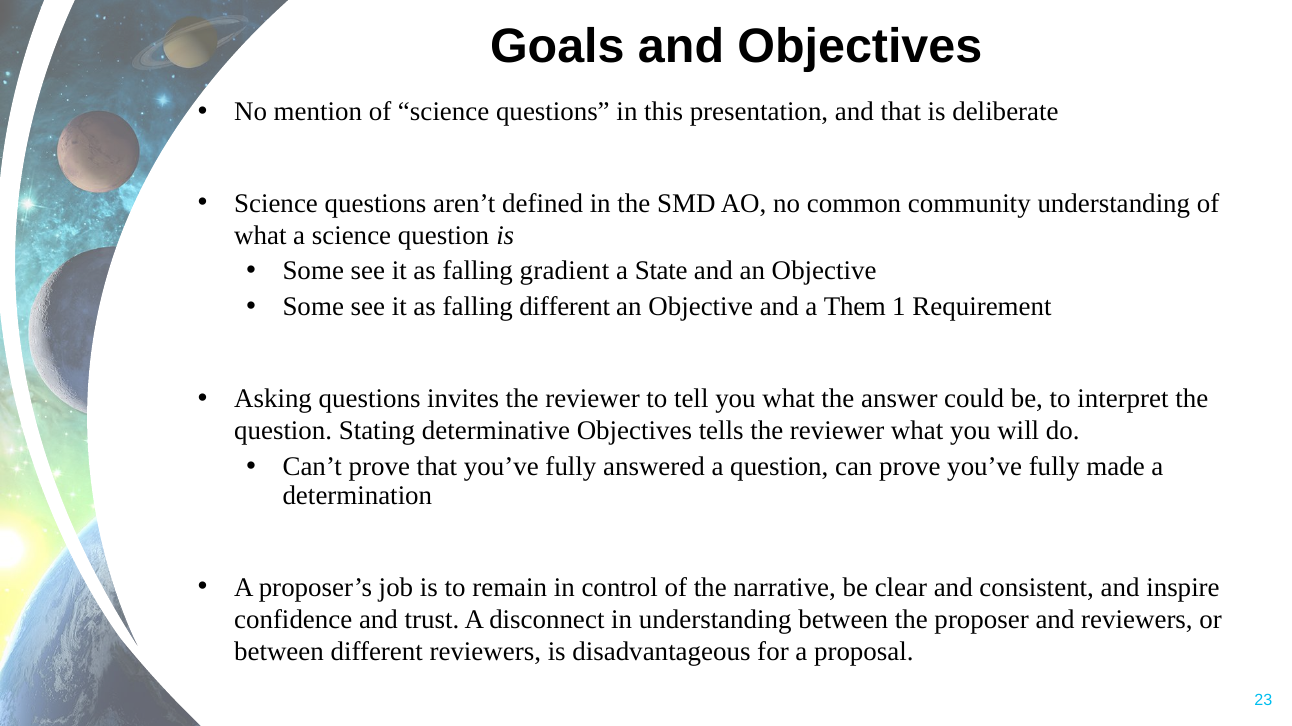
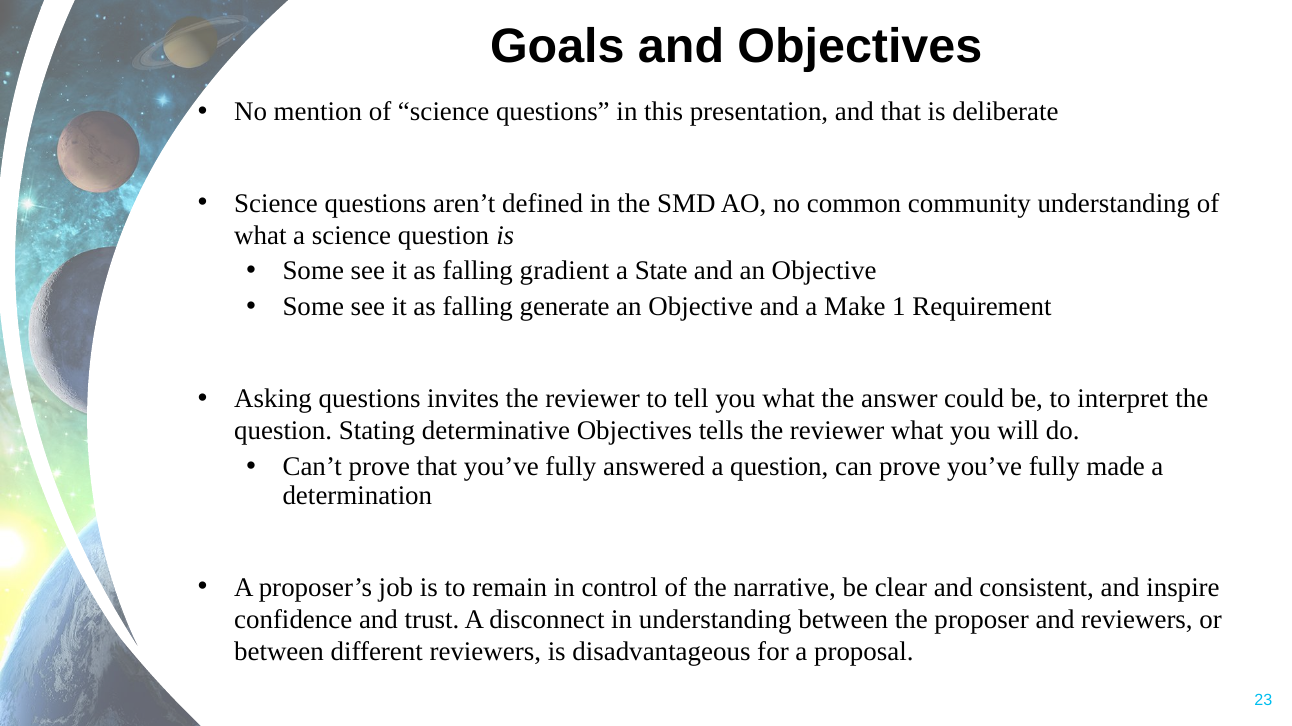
falling different: different -> generate
Them: Them -> Make
